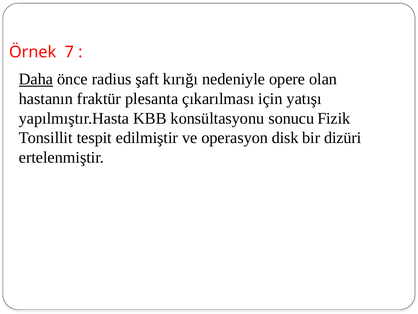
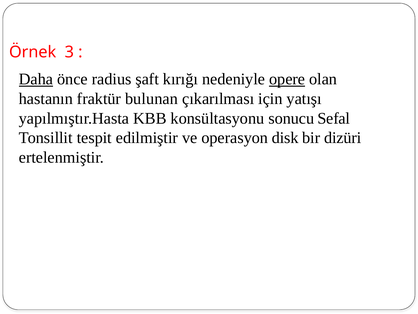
7: 7 -> 3
opere underline: none -> present
plesanta: plesanta -> bulunan
Fizik: Fizik -> Sefal
